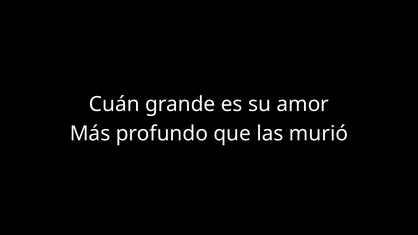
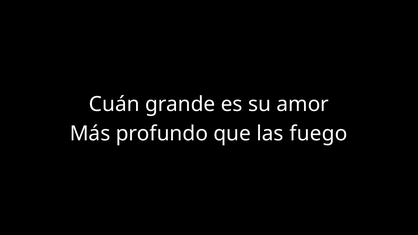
murió: murió -> fuego
